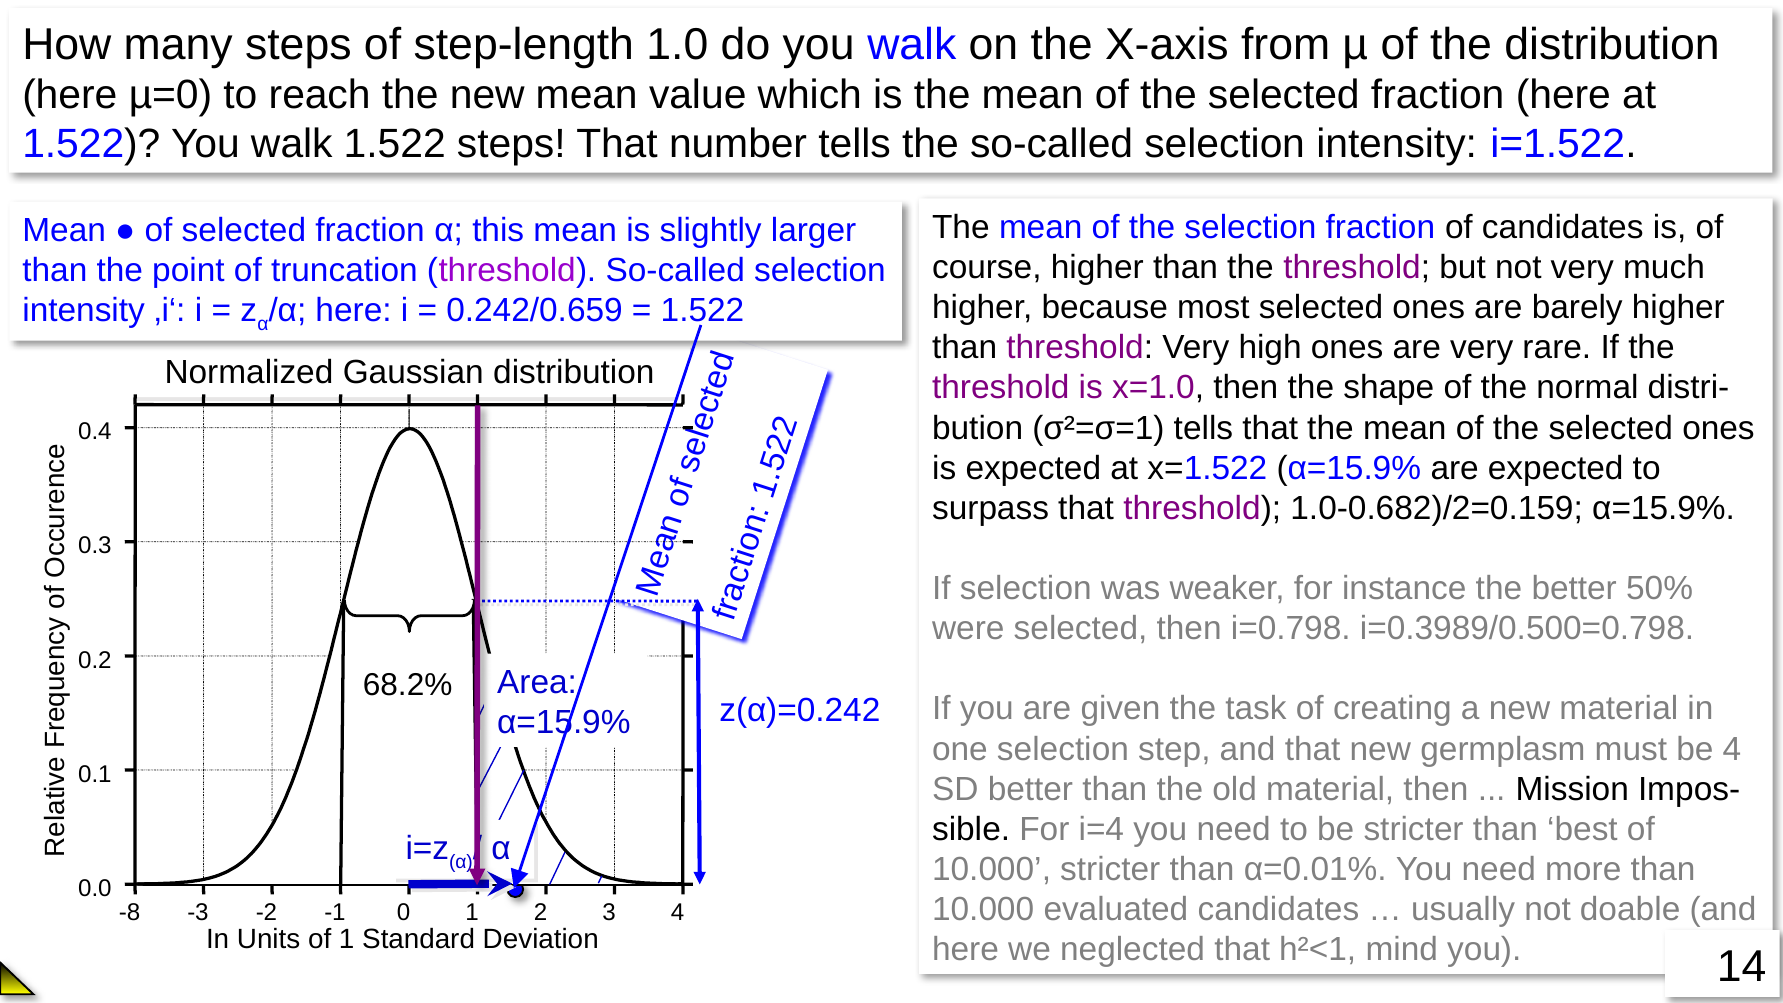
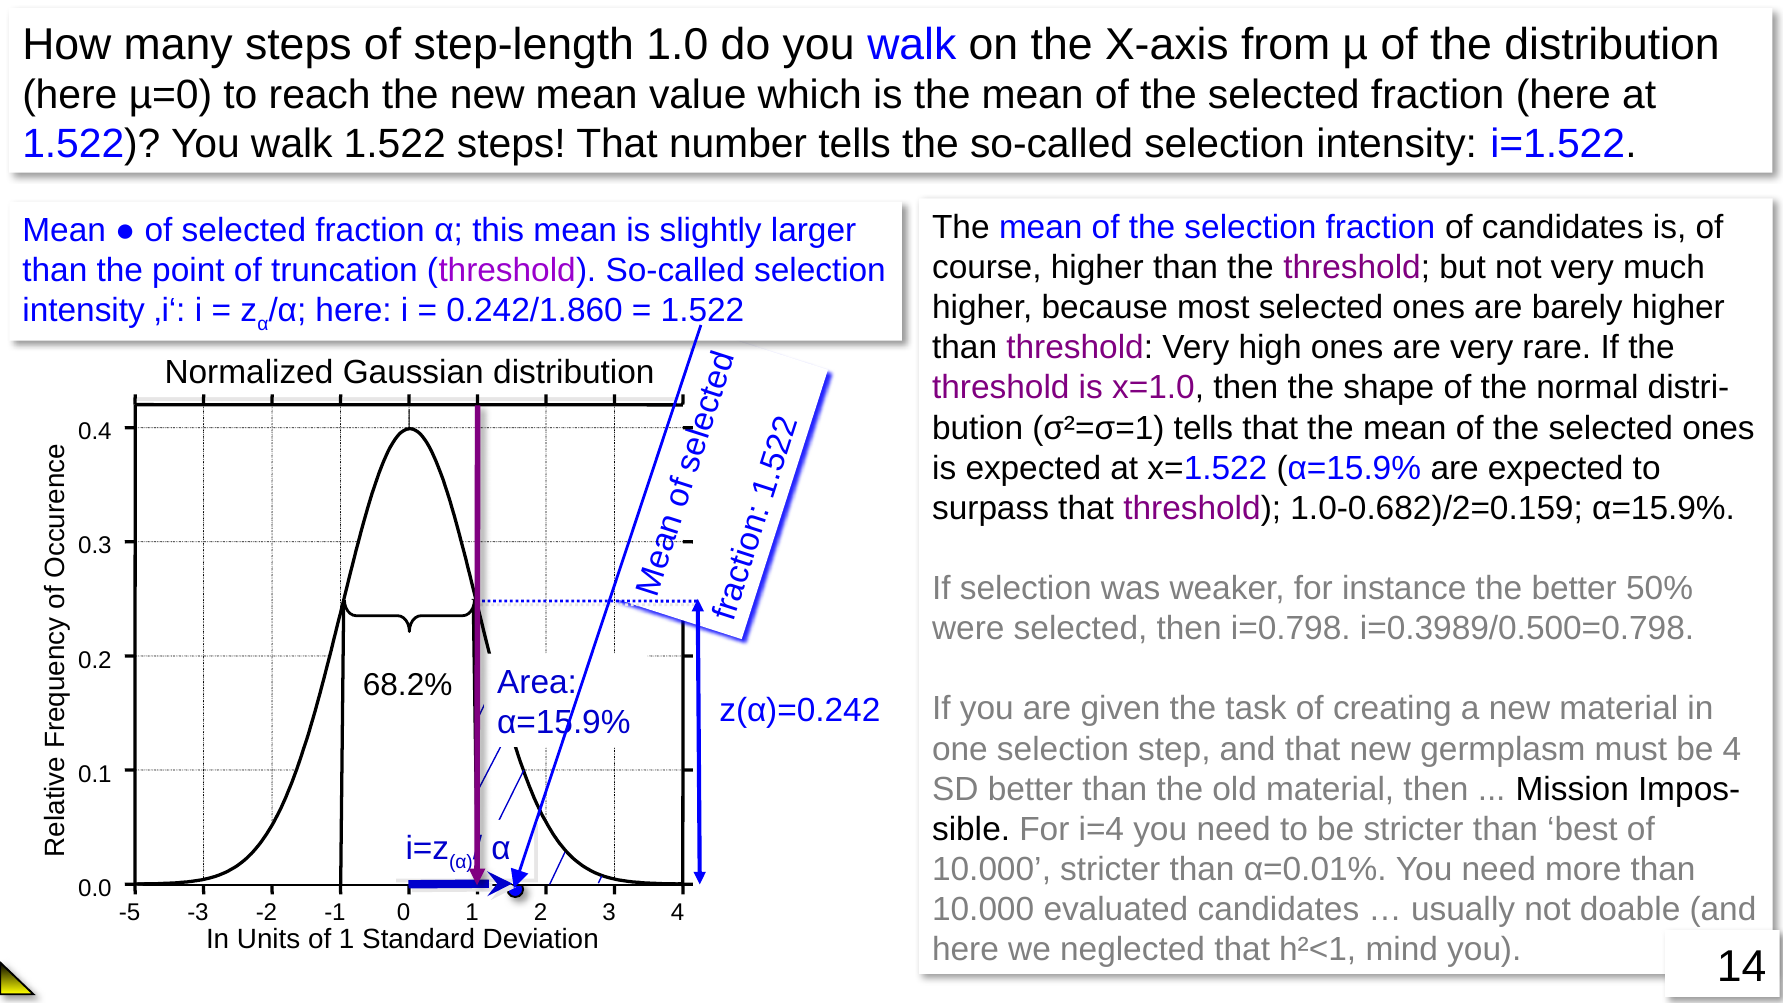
0.242/0.659: 0.242/0.659 -> 0.242/1.860
-8: -8 -> -5
